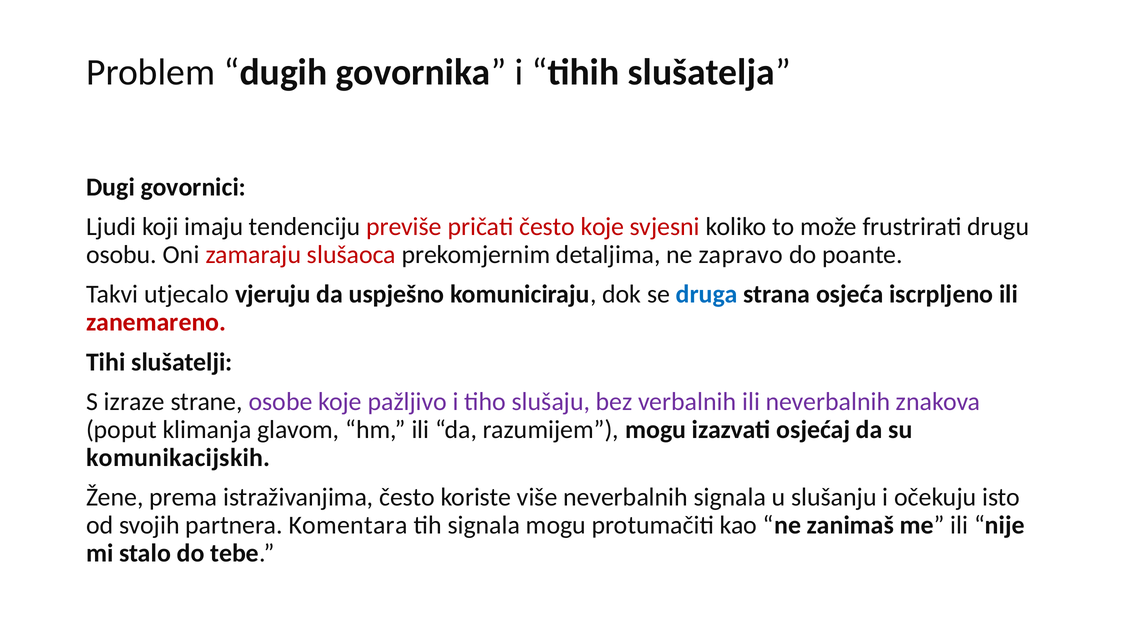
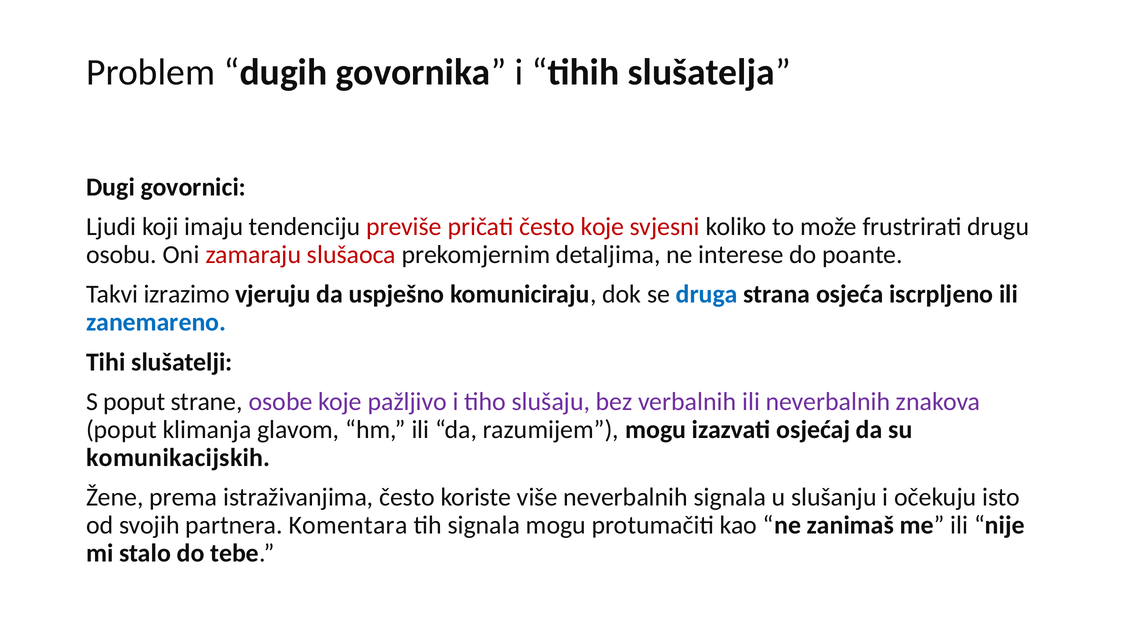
zapravo: zapravo -> interese
utjecalo: utjecalo -> izrazimo
zanemareno colour: red -> blue
S izraze: izraze -> poput
